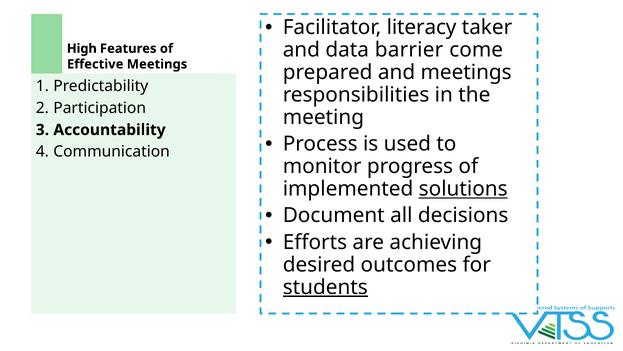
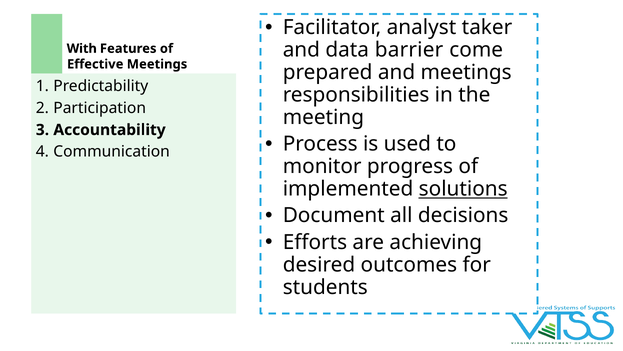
literacy: literacy -> analyst
High: High -> With
students underline: present -> none
